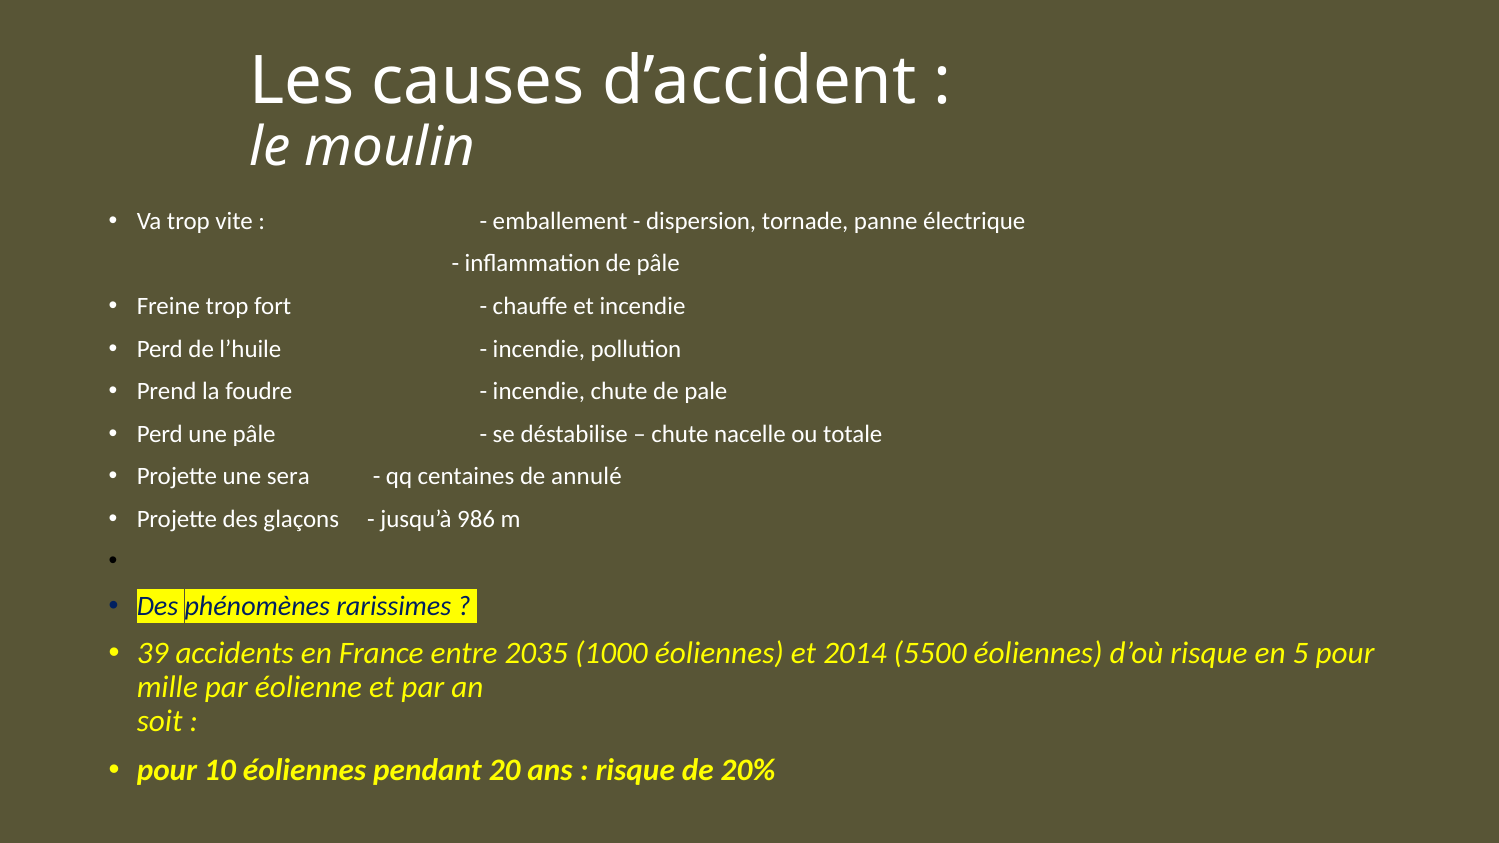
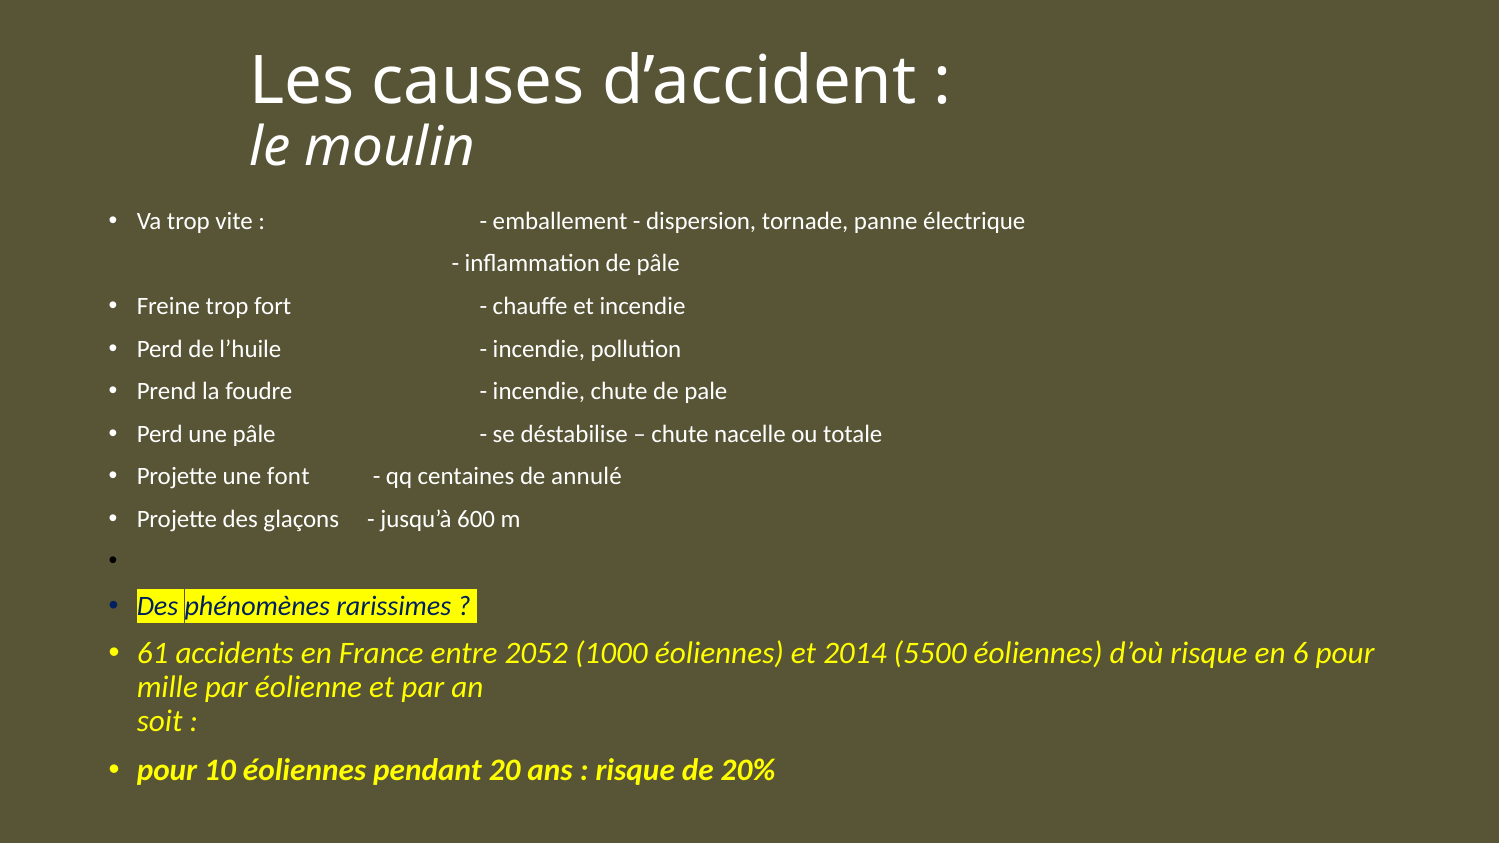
sera: sera -> font
986: 986 -> 600
39: 39 -> 61
2035: 2035 -> 2052
5: 5 -> 6
